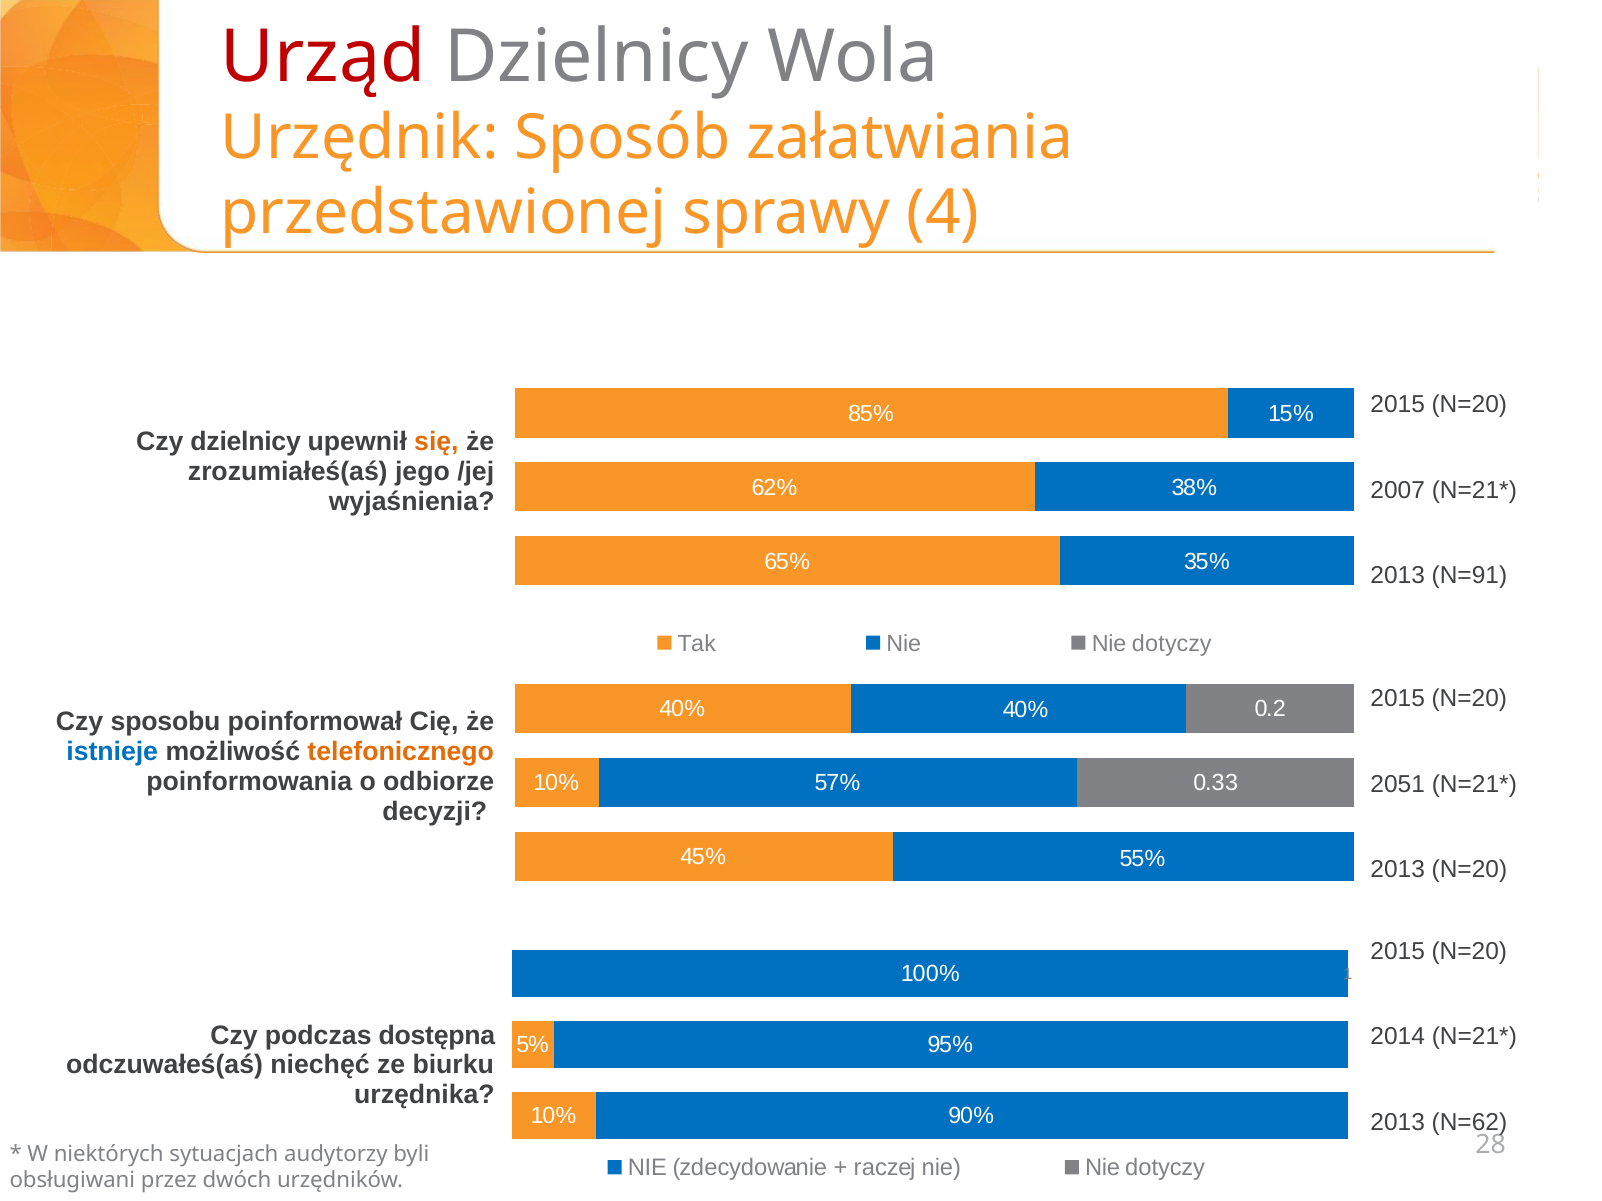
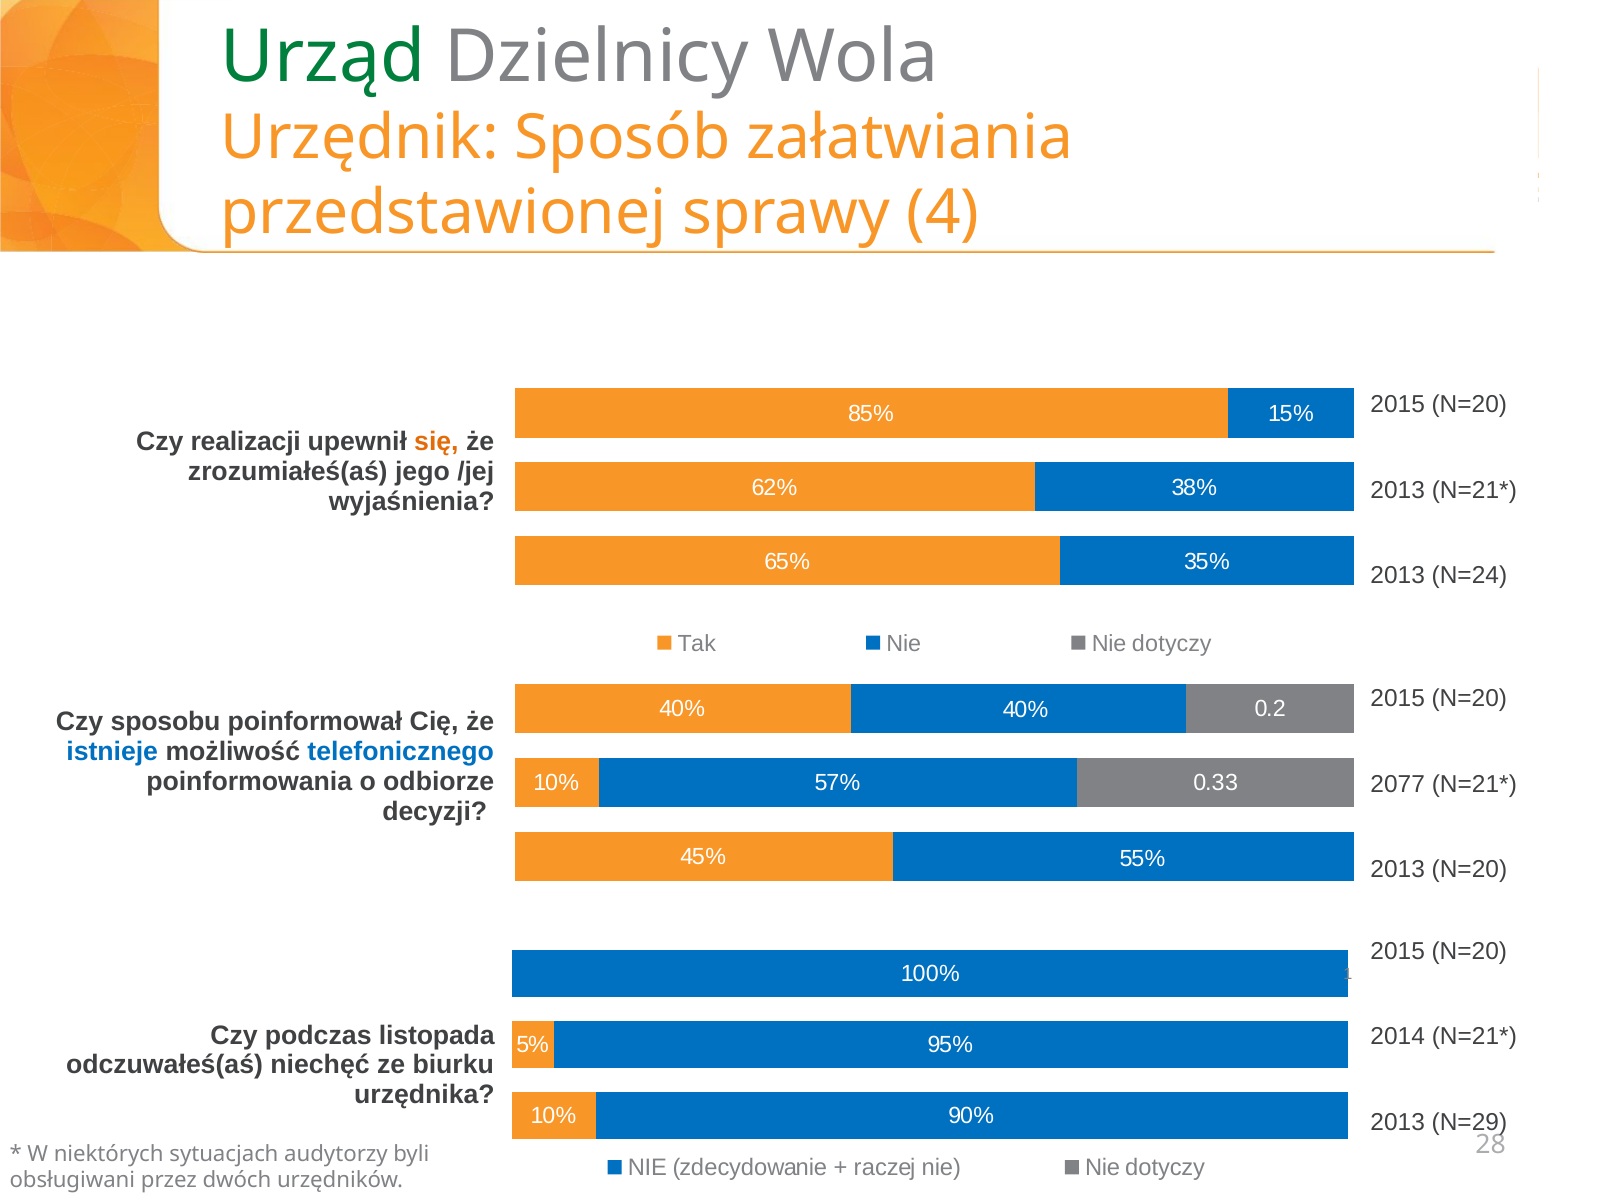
Urząd colour: red -> green
Czy dzielnicy: dzielnicy -> realizacji
2007 at (1398, 490): 2007 -> 2013
N=91: N=91 -> N=24
telefonicznego colour: orange -> blue
2051: 2051 -> 2077
dostępna: dostępna -> listopada
N=62: N=62 -> N=29
